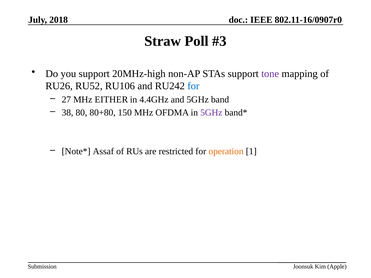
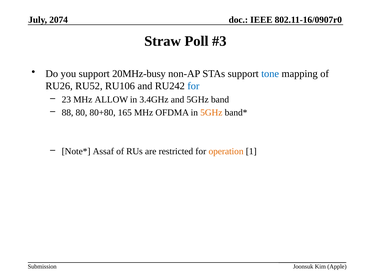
2018: 2018 -> 2074
20MHz-high: 20MHz-high -> 20MHz-busy
tone colour: purple -> blue
27: 27 -> 23
EITHER: EITHER -> ALLOW
4.4GHz: 4.4GHz -> 3.4GHz
38: 38 -> 88
150: 150 -> 165
5GHz at (211, 113) colour: purple -> orange
